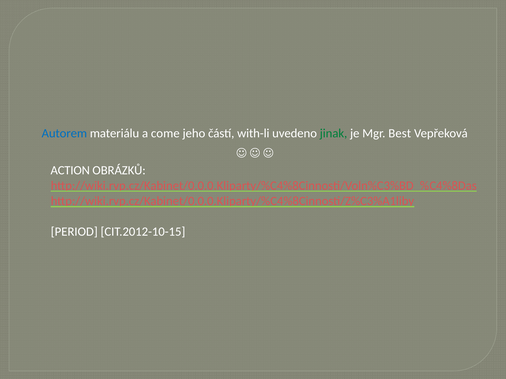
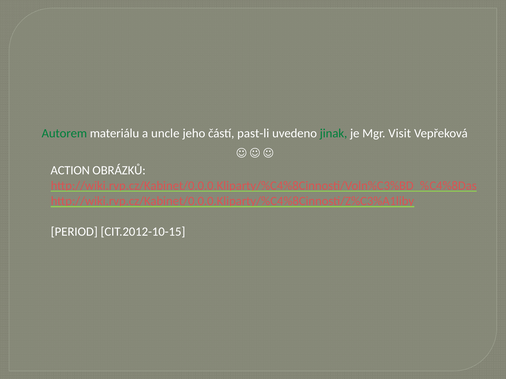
Autorem colour: blue -> green
come: come -> uncle
with-li: with-li -> past-li
Best: Best -> Visit
